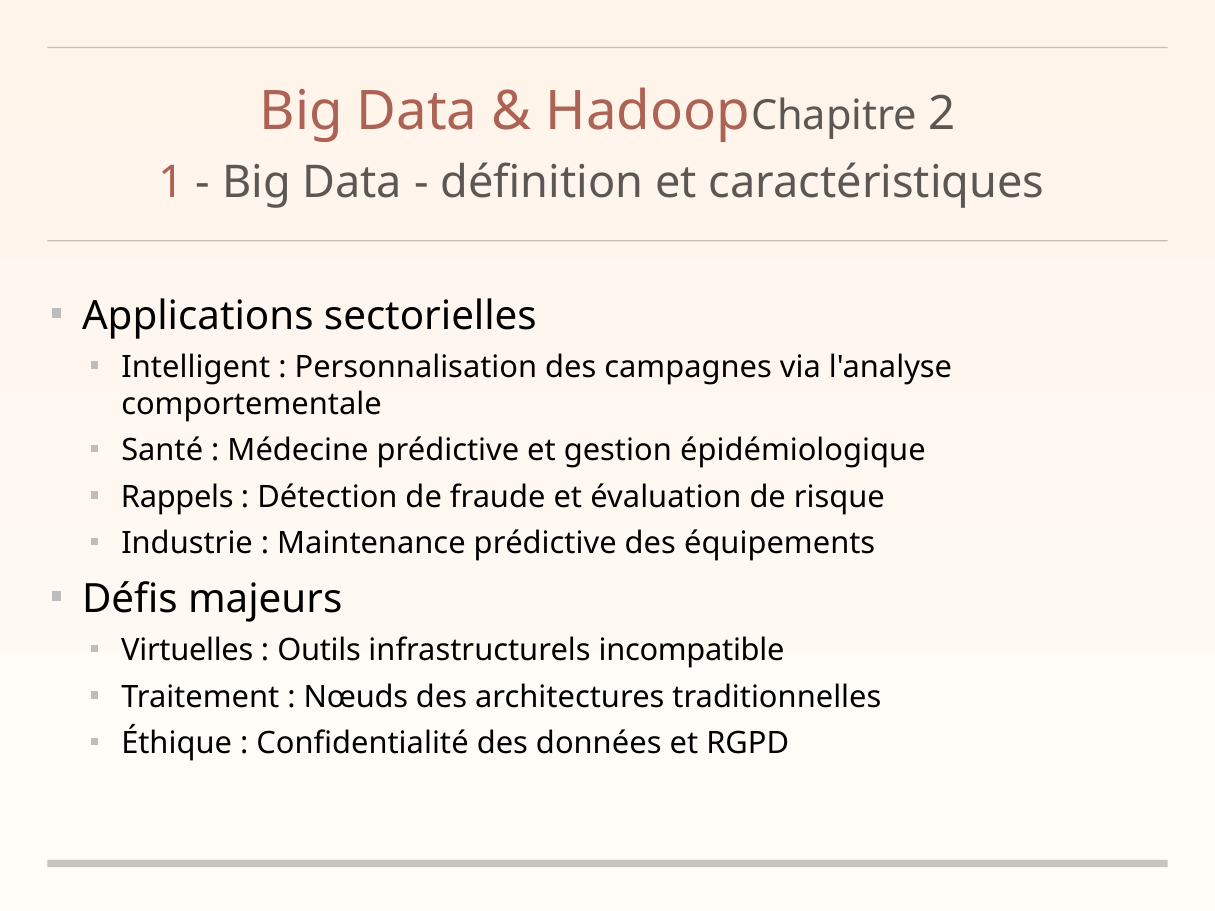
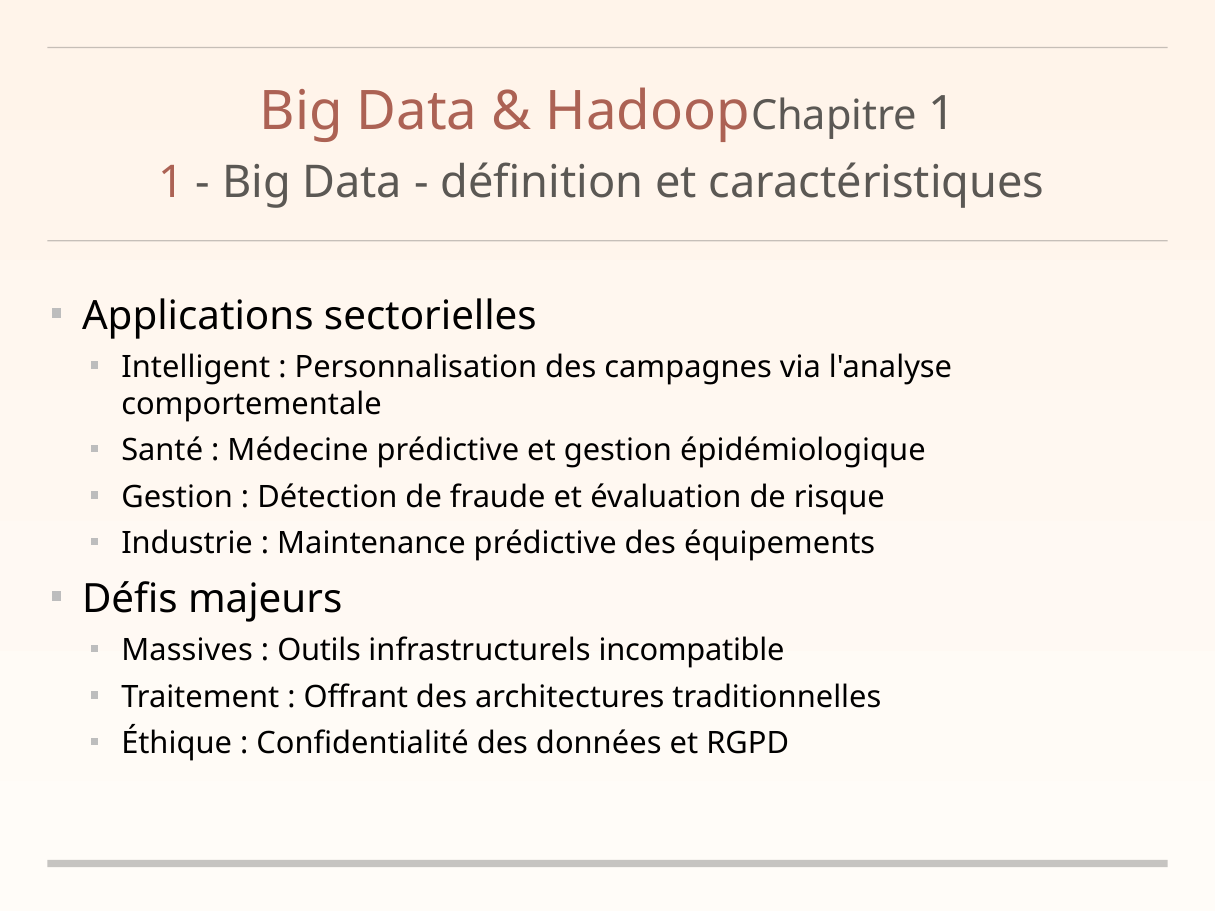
Chapitre 2: 2 -> 1
Rappels at (177, 497): Rappels -> Gestion
Virtuelles: Virtuelles -> Massives
Nœuds: Nœuds -> Offrant
